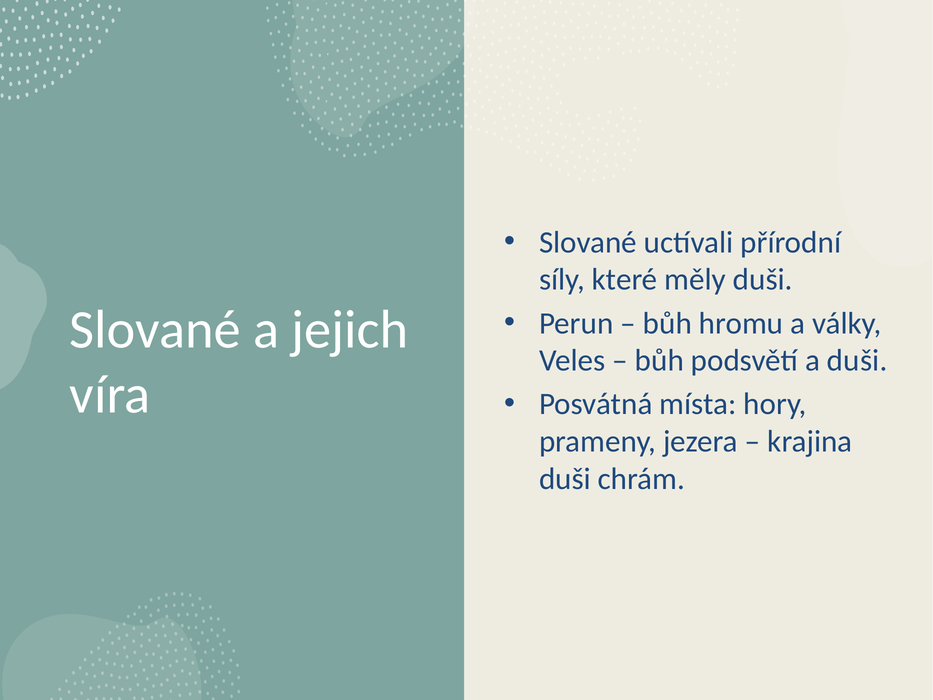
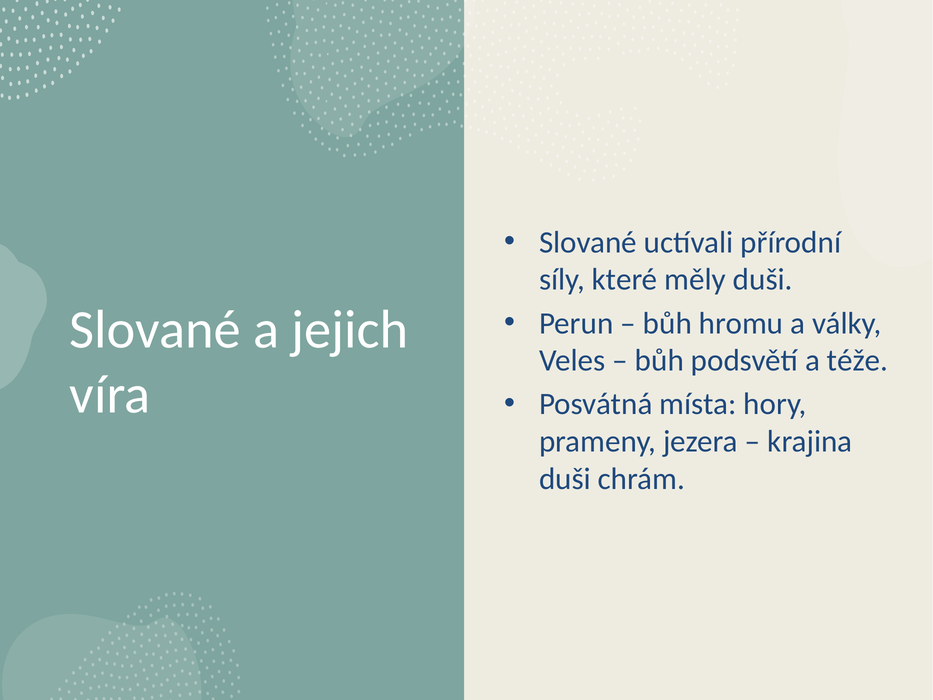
a duši: duši -> téže
